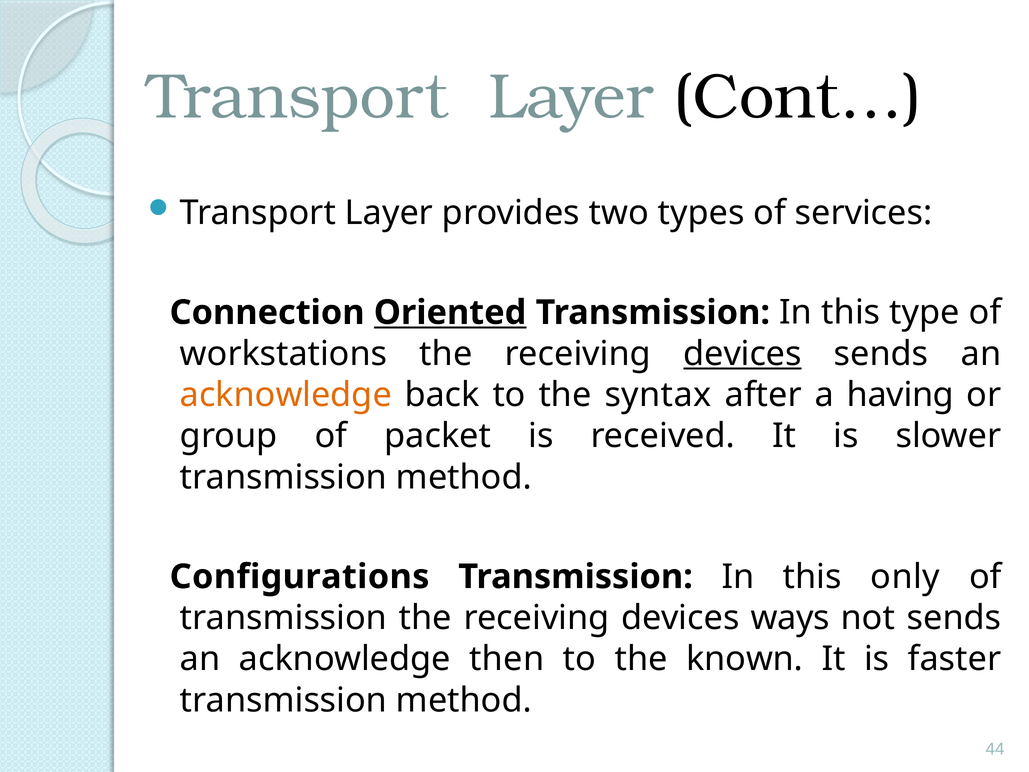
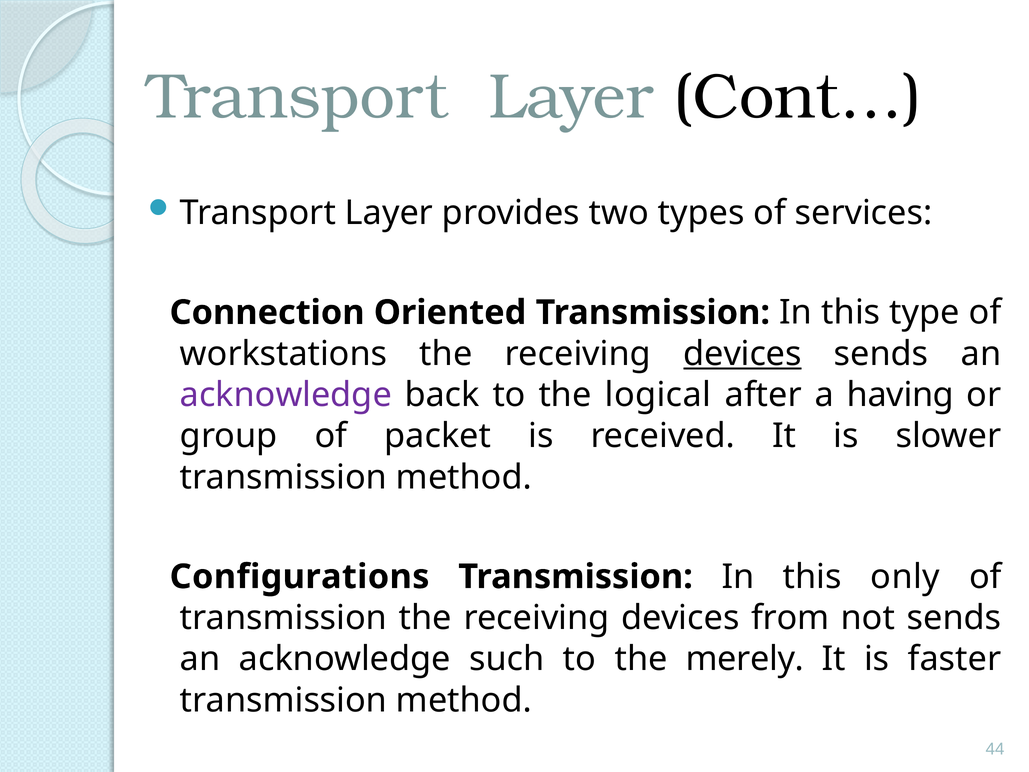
Oriented underline: present -> none
acknowledge at (286, 395) colour: orange -> purple
syntax: syntax -> logical
ways: ways -> from
then: then -> such
known: known -> merely
